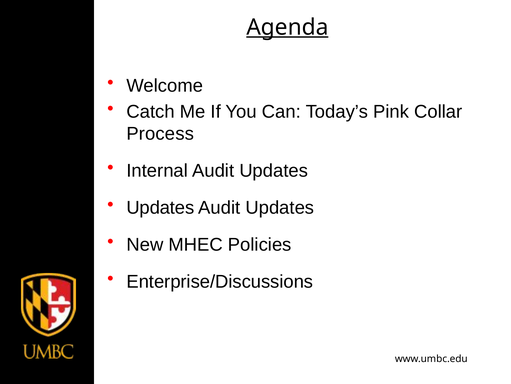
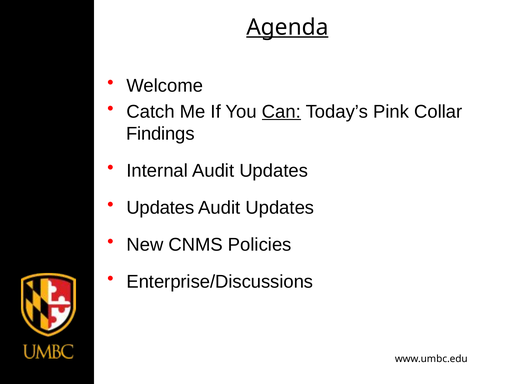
Can underline: none -> present
Process: Process -> Findings
MHEC: MHEC -> CNMS
